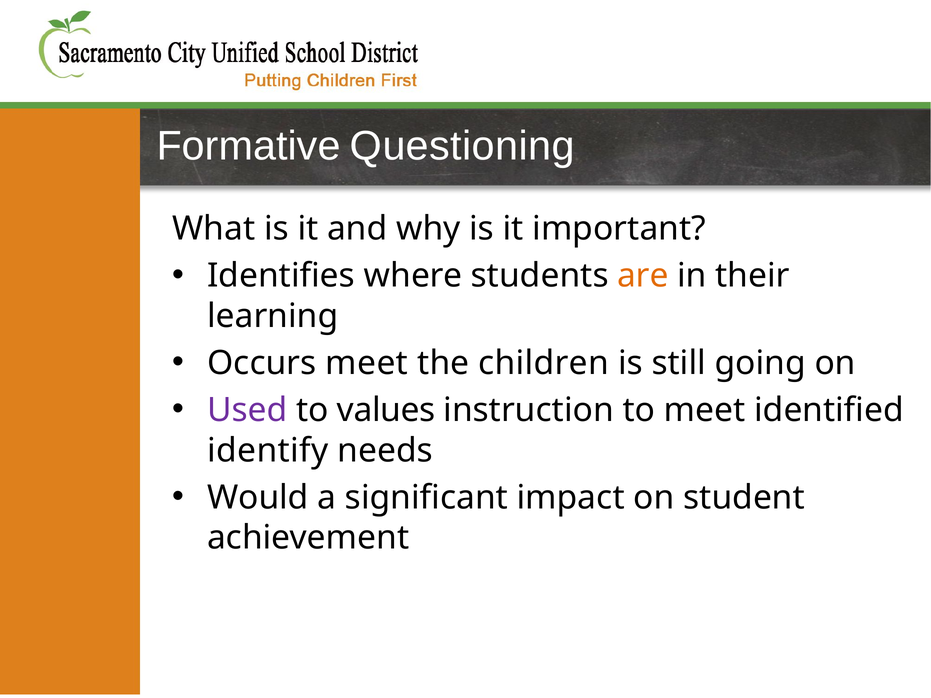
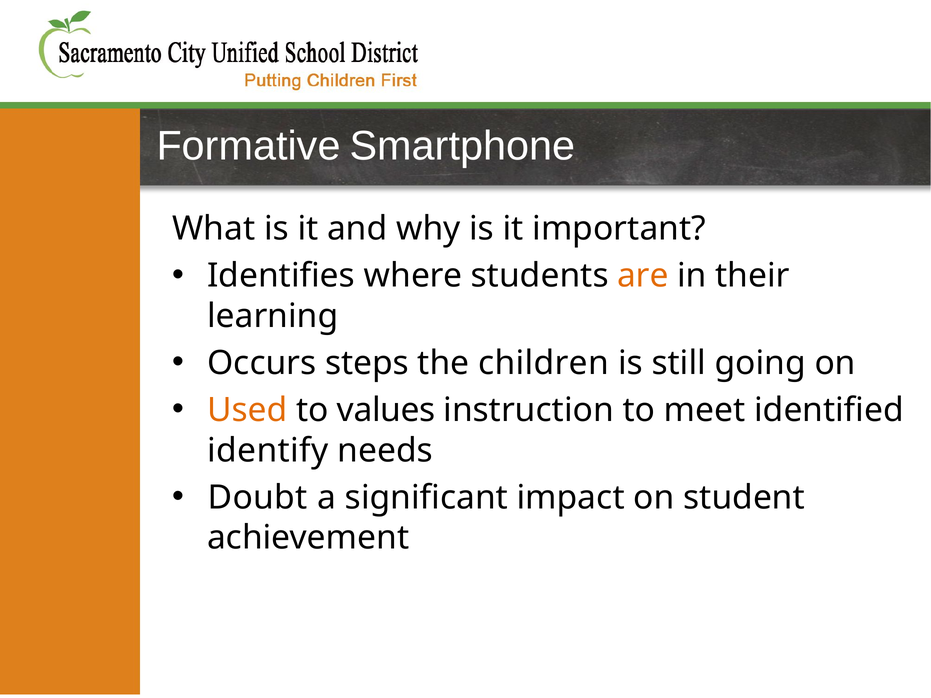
Questioning: Questioning -> Smartphone
Occurs meet: meet -> steps
Used colour: purple -> orange
Would: Would -> Doubt
